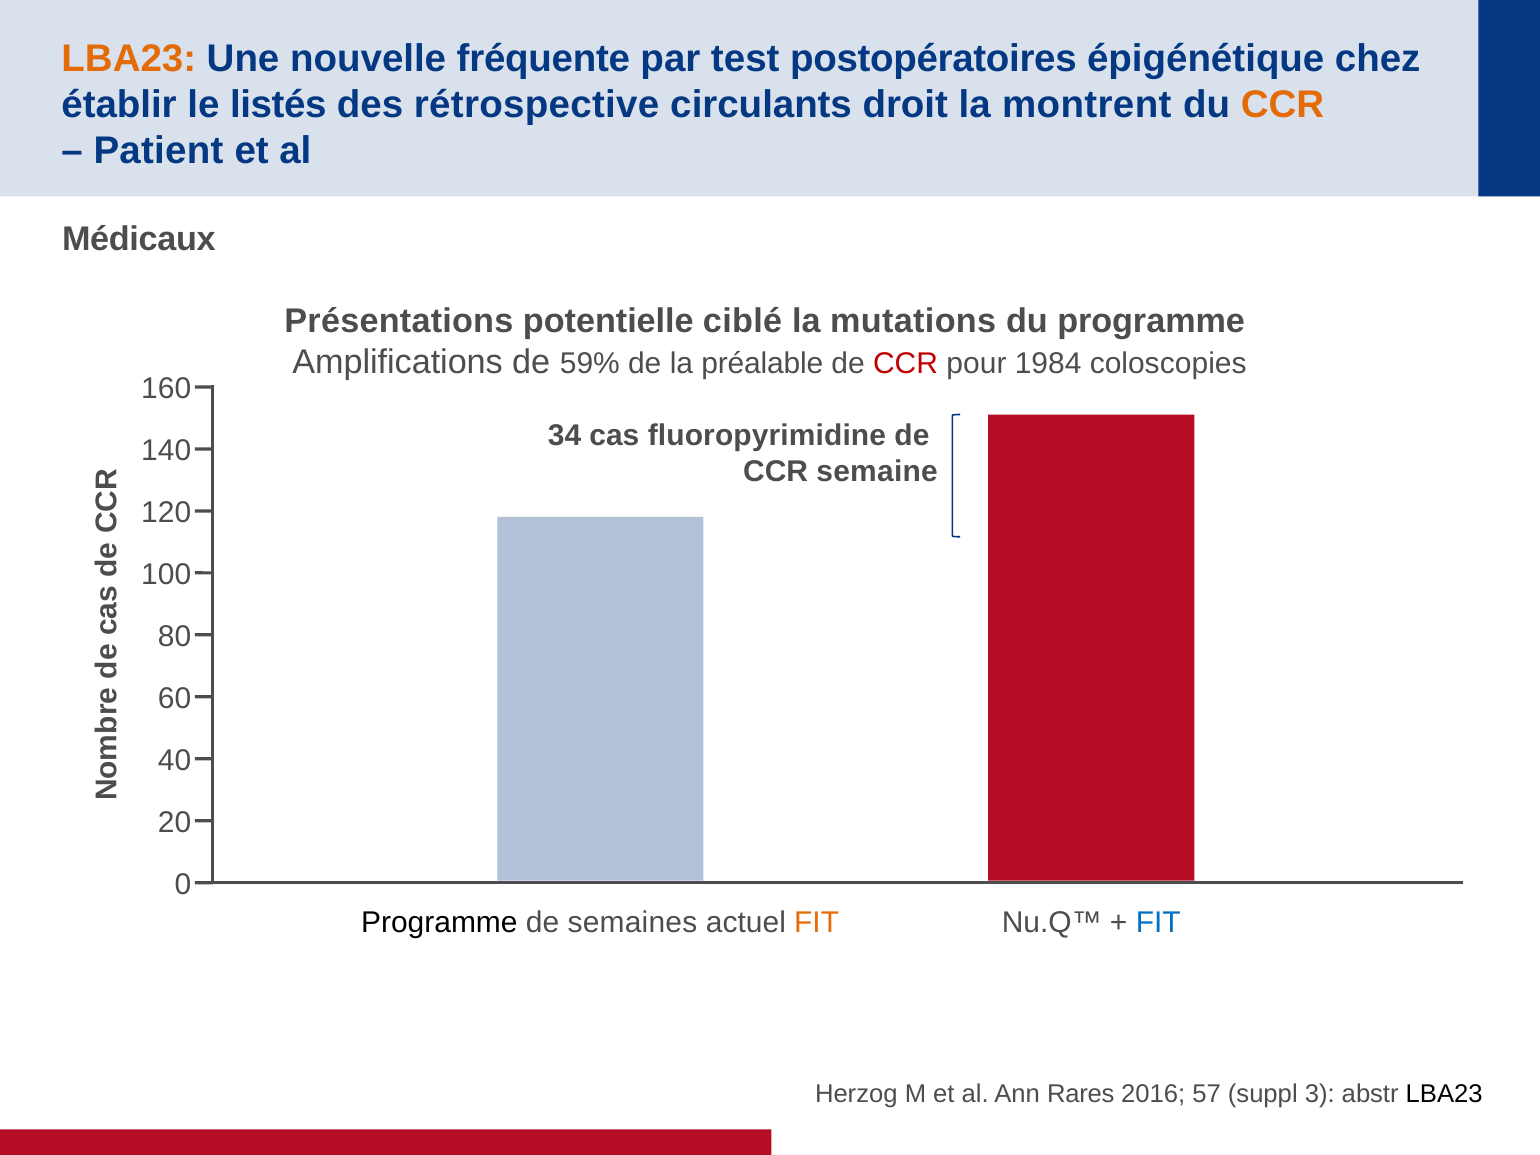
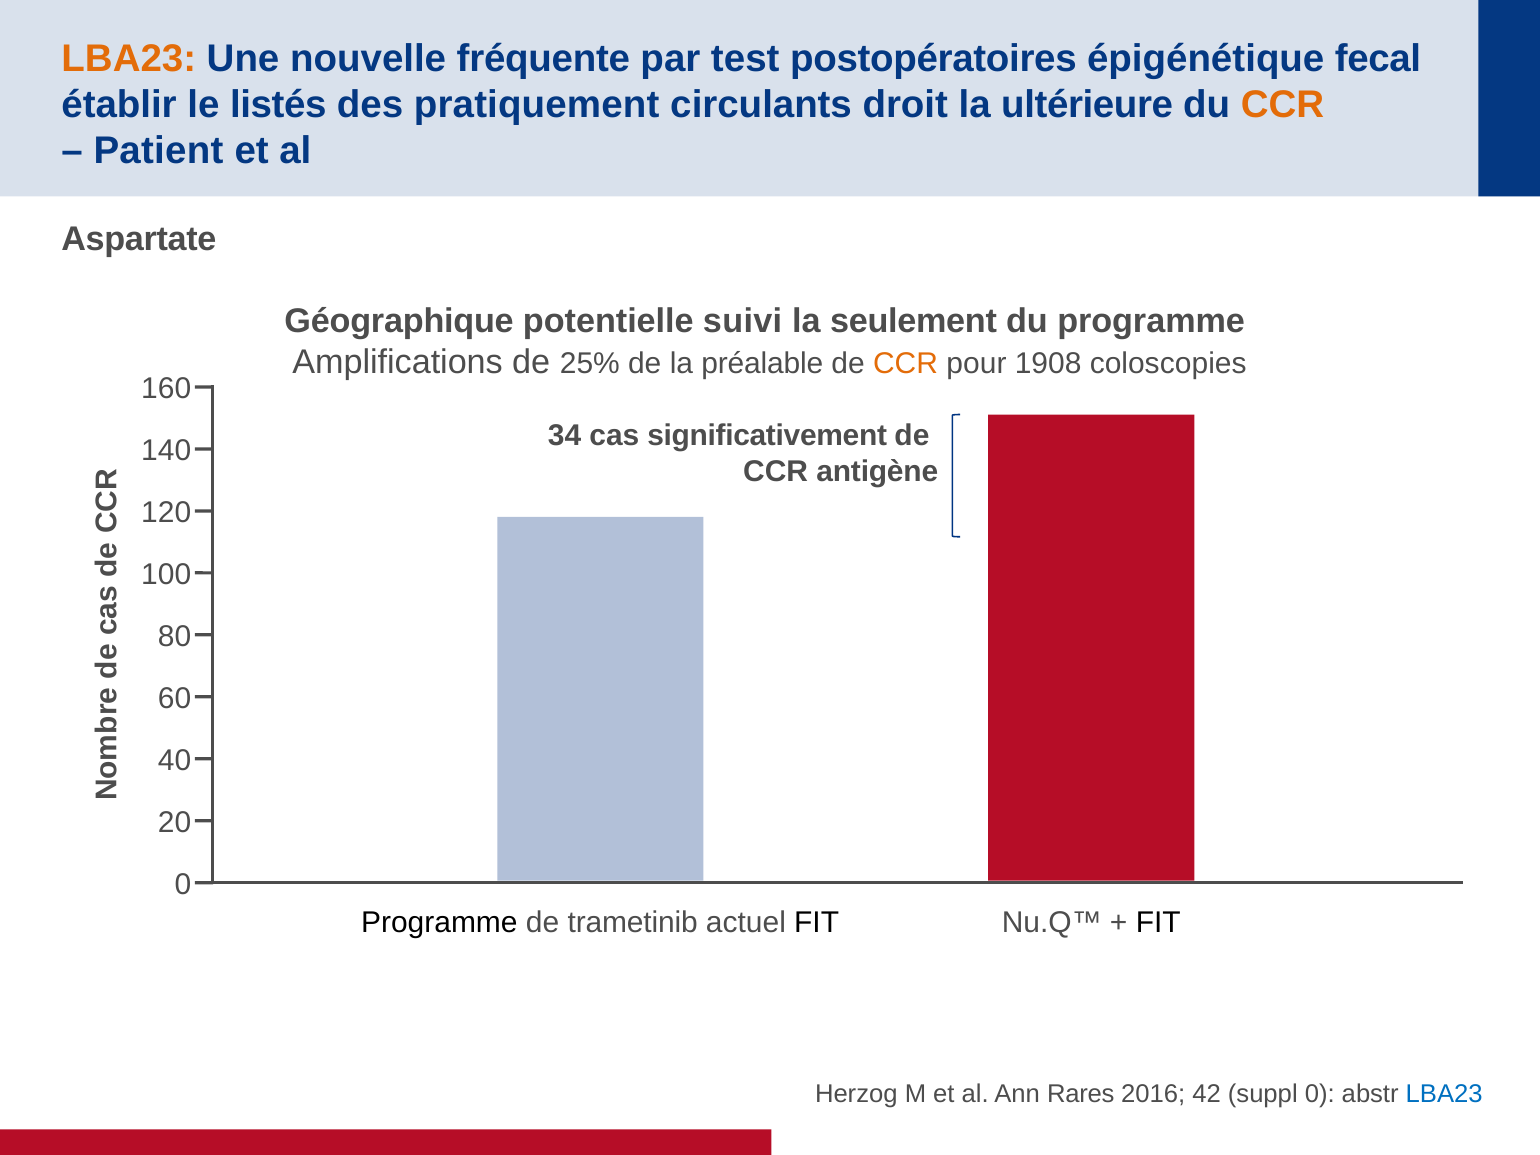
chez: chez -> fecal
rétrospective: rétrospective -> pratiquement
montrent: montrent -> ultérieure
Médicaux: Médicaux -> Aspartate
Présentations: Présentations -> Géographique
ciblé: ciblé -> suivi
mutations: mutations -> seulement
59%: 59% -> 25%
CCR at (906, 364) colour: red -> orange
1984: 1984 -> 1908
fluoropyrimidine: fluoropyrimidine -> significativement
semaine: semaine -> antigène
semaines: semaines -> trametinib
FIT at (817, 923) colour: orange -> black
FIT at (1158, 923) colour: blue -> black
57: 57 -> 42
suppl 3: 3 -> 0
LBA23 at (1444, 1094) colour: black -> blue
